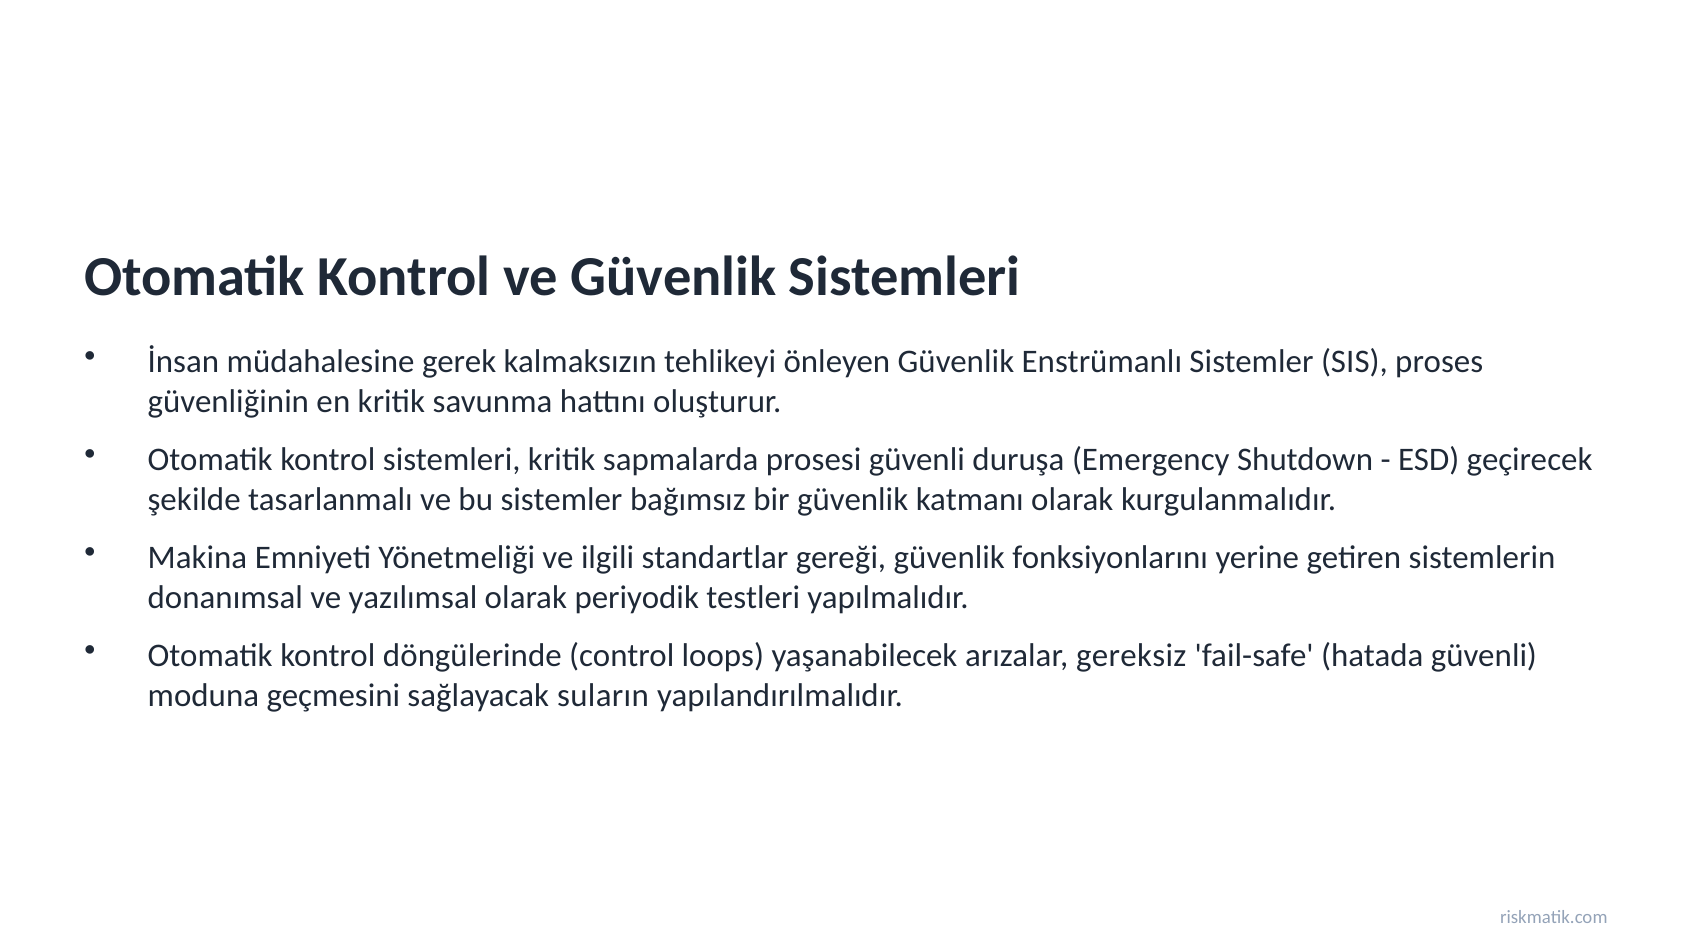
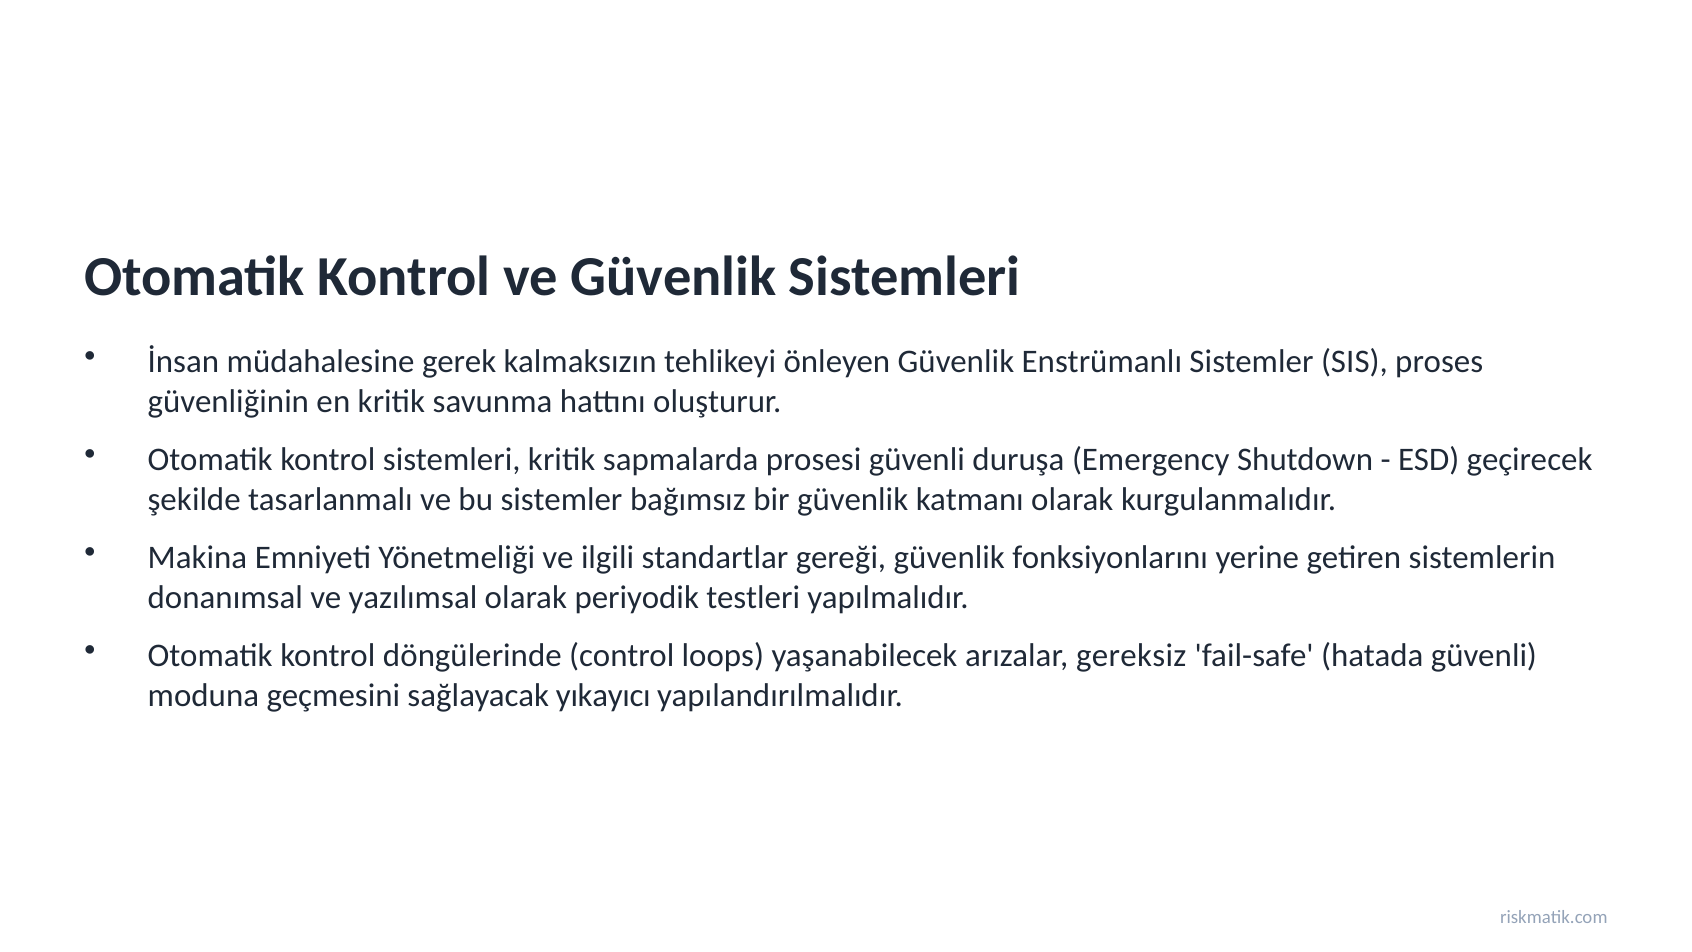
suların: suların -> yıkayıcı
